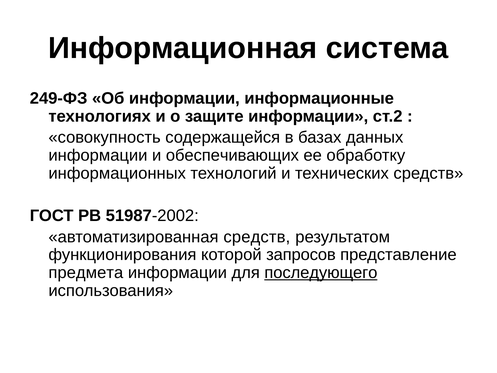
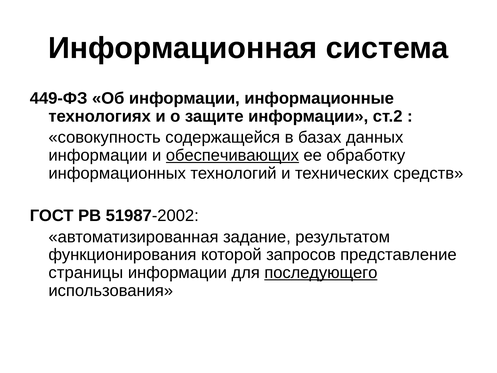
249-ФЗ: 249-ФЗ -> 449-ФЗ
обеспечивающих underline: none -> present
автоматизированная средств: средств -> задание
предмета: предмета -> страницы
